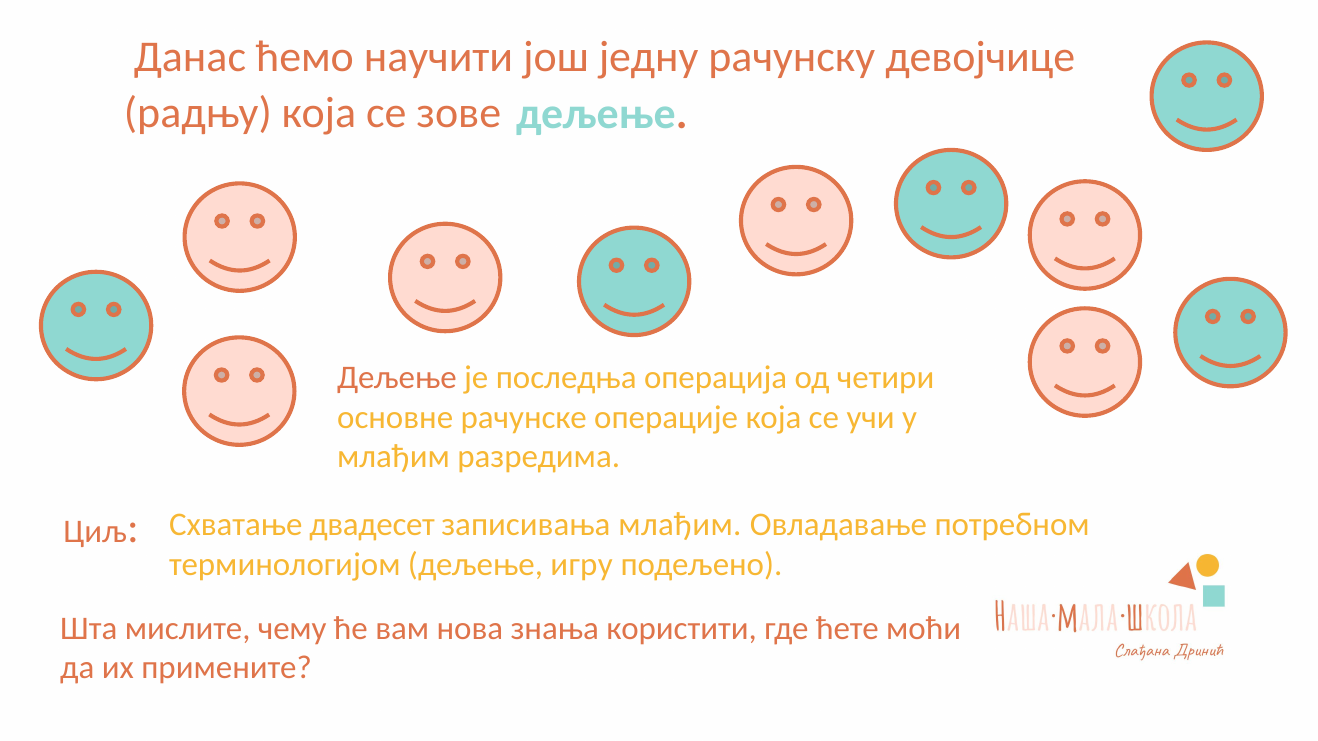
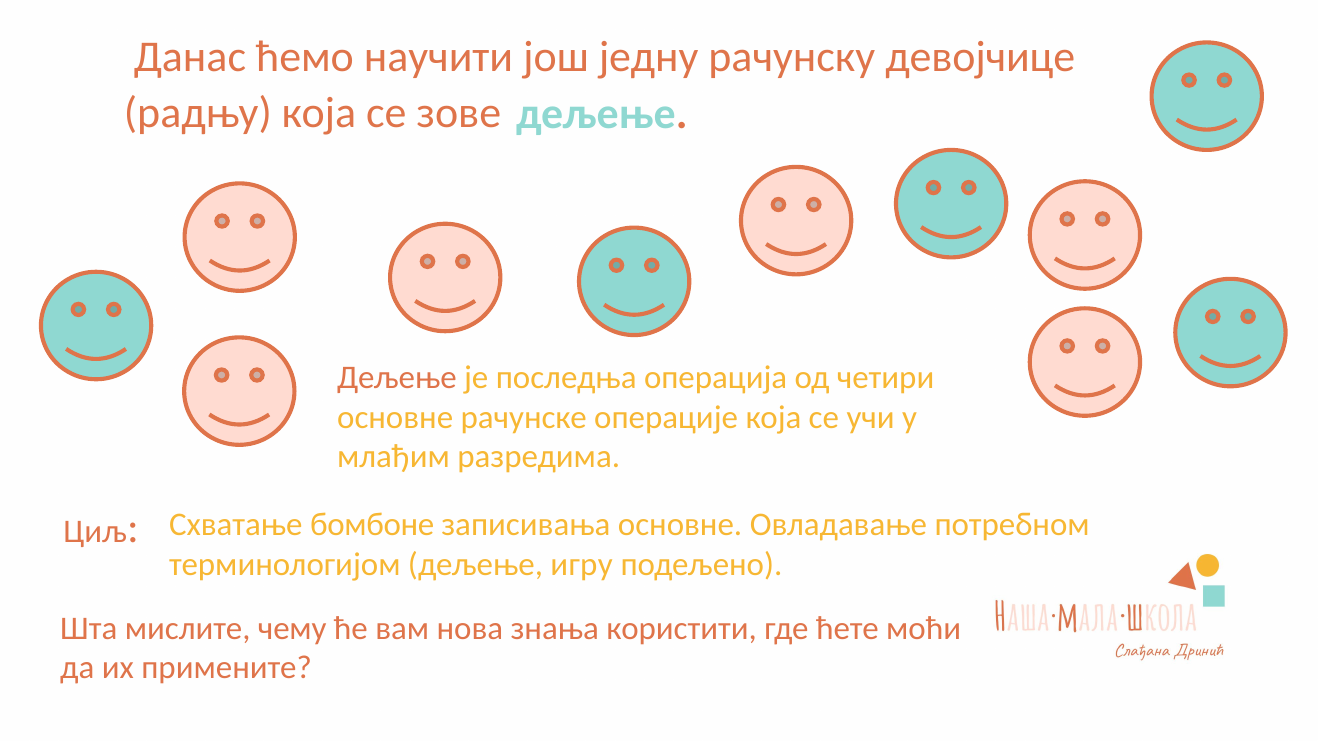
двадесет: двадесет -> бомбоне
записивања млађим: млађим -> основне
